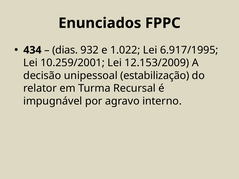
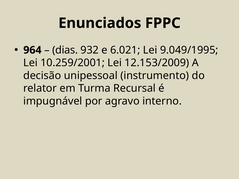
434: 434 -> 964
1.022: 1.022 -> 6.021
6.917/1995: 6.917/1995 -> 9.049/1995
estabilização: estabilização -> instrumento
